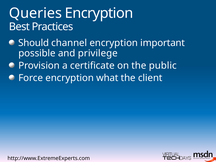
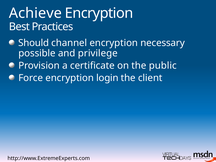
Queries: Queries -> Achieve
important: important -> necessary
what: what -> login
